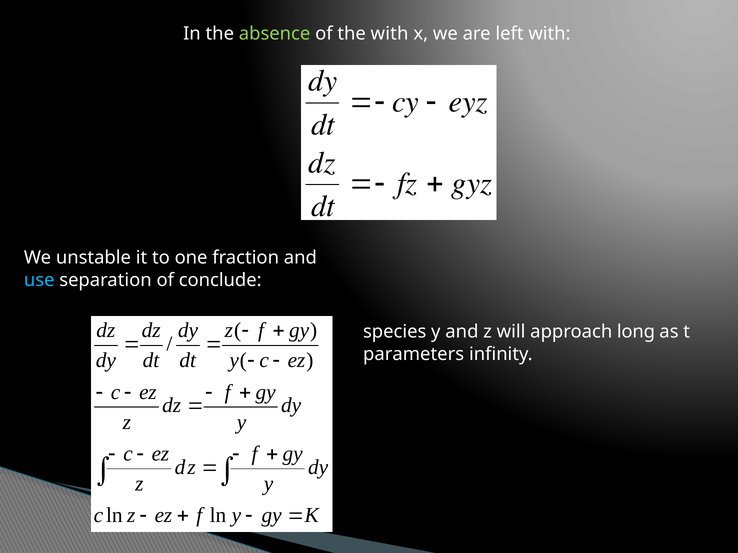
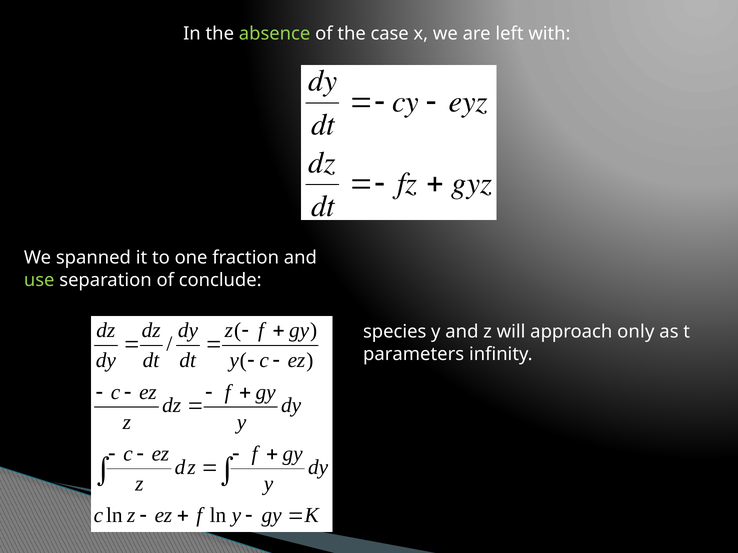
the with: with -> case
unstable: unstable -> spanned
use colour: light blue -> light green
long: long -> only
